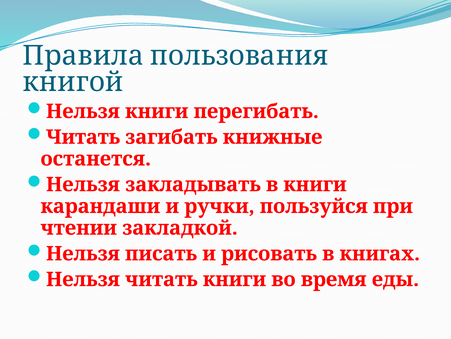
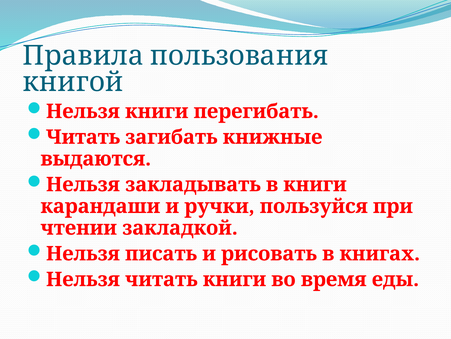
останется: останется -> выдаются
